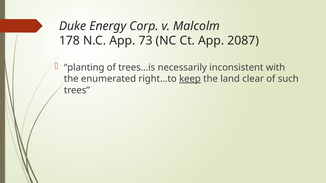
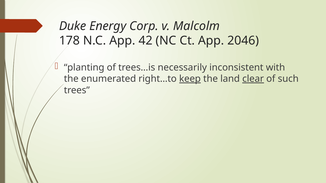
73: 73 -> 42
2087: 2087 -> 2046
clear underline: none -> present
